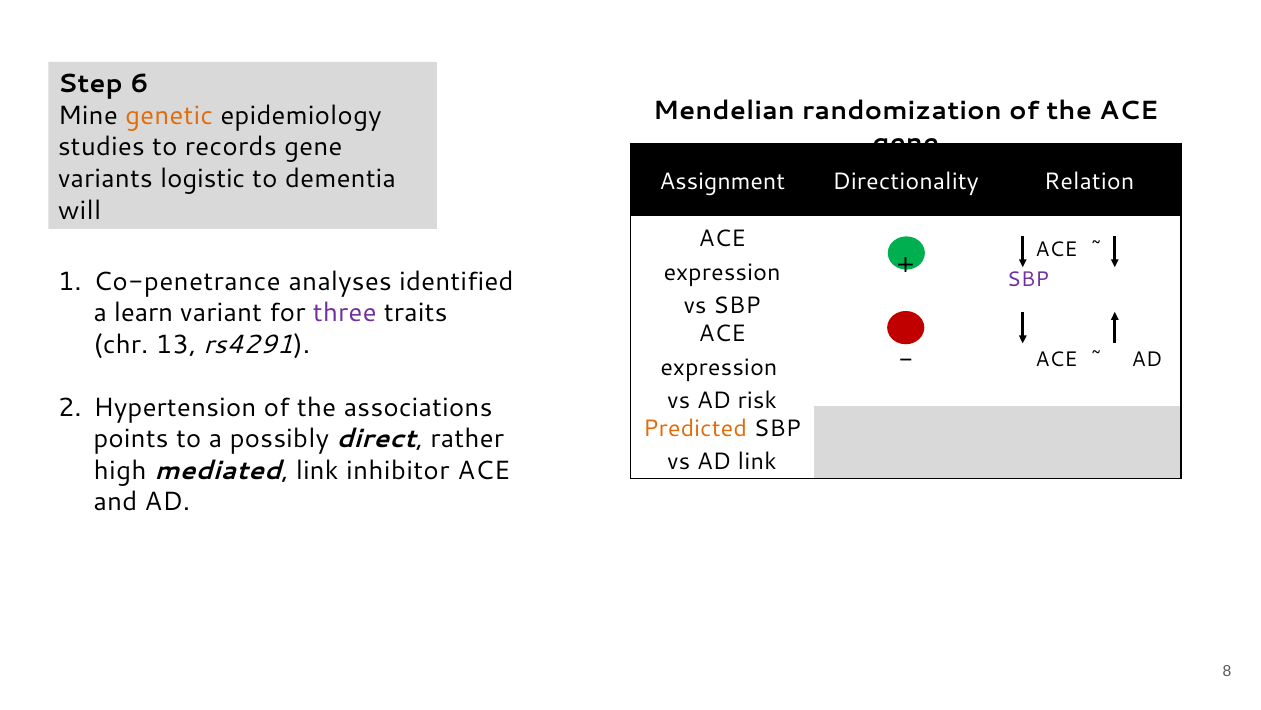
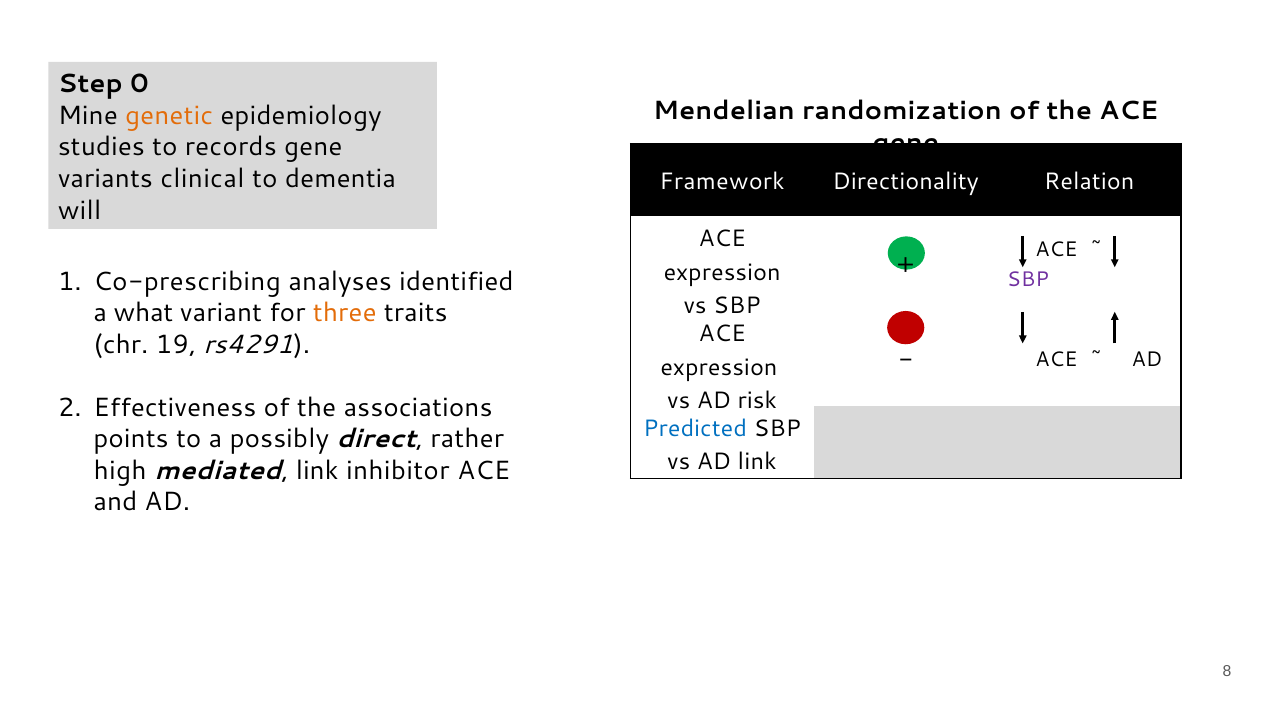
6: 6 -> 0
logistic: logistic -> clinical
Assignment: Assignment -> Framework
Co-penetrance: Co-penetrance -> Co-prescribing
learn: learn -> what
three colour: purple -> orange
13: 13 -> 19
Hypertension: Hypertension -> Effectiveness
Predicted colour: orange -> blue
